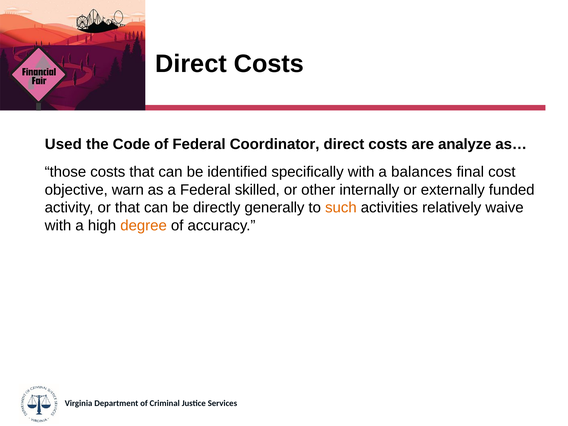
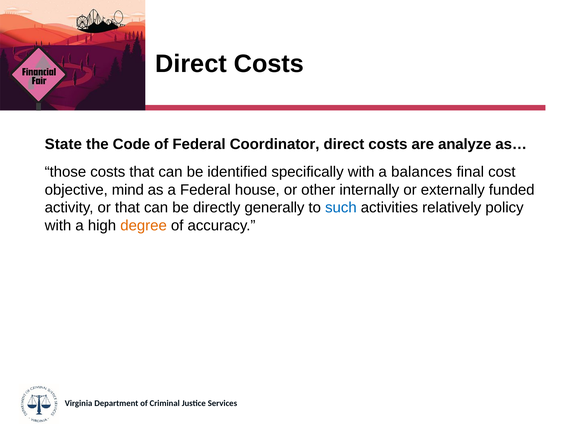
Used: Used -> State
warn: warn -> mind
skilled: skilled -> house
such colour: orange -> blue
waive: waive -> policy
